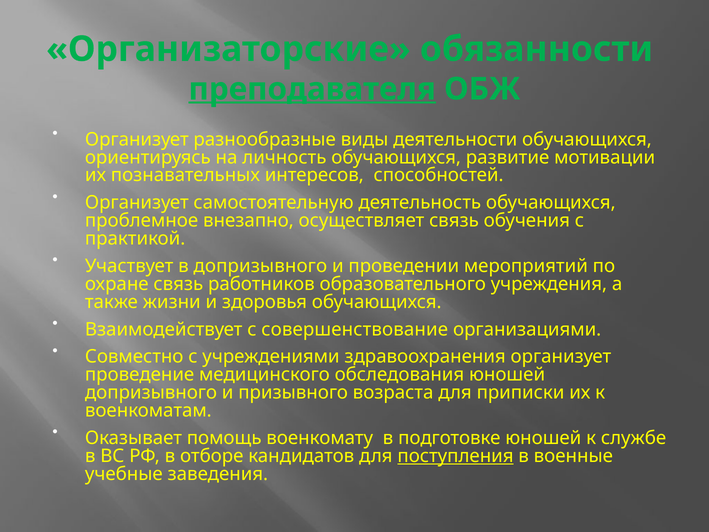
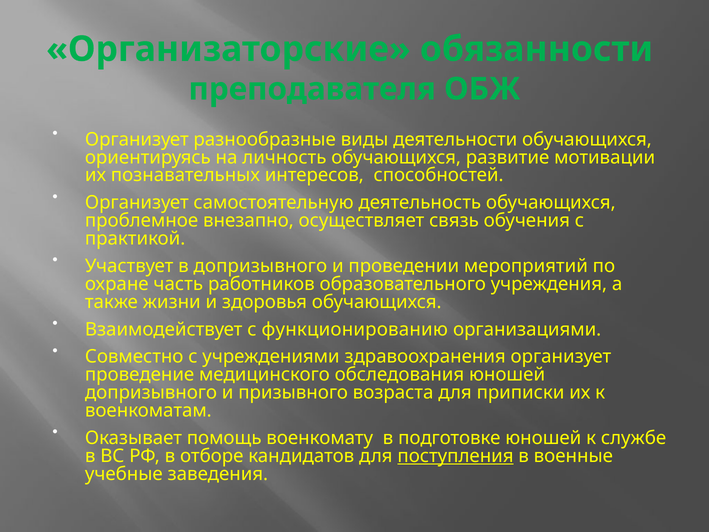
преподавателя underline: present -> none
охране связь: связь -> часть
совершенствование: совершенствование -> функционированию
